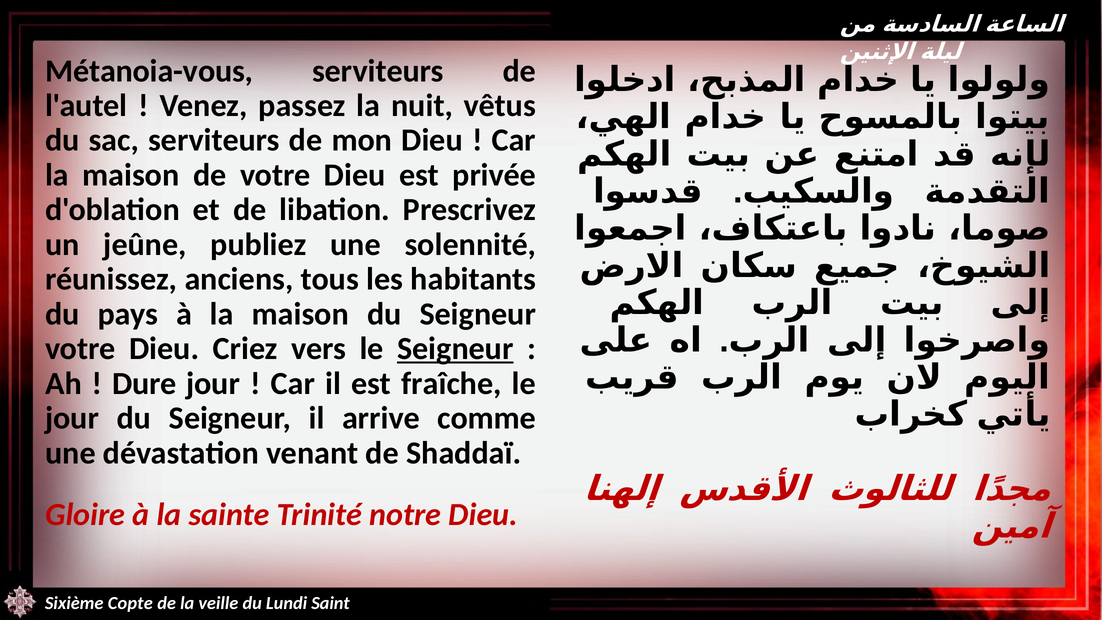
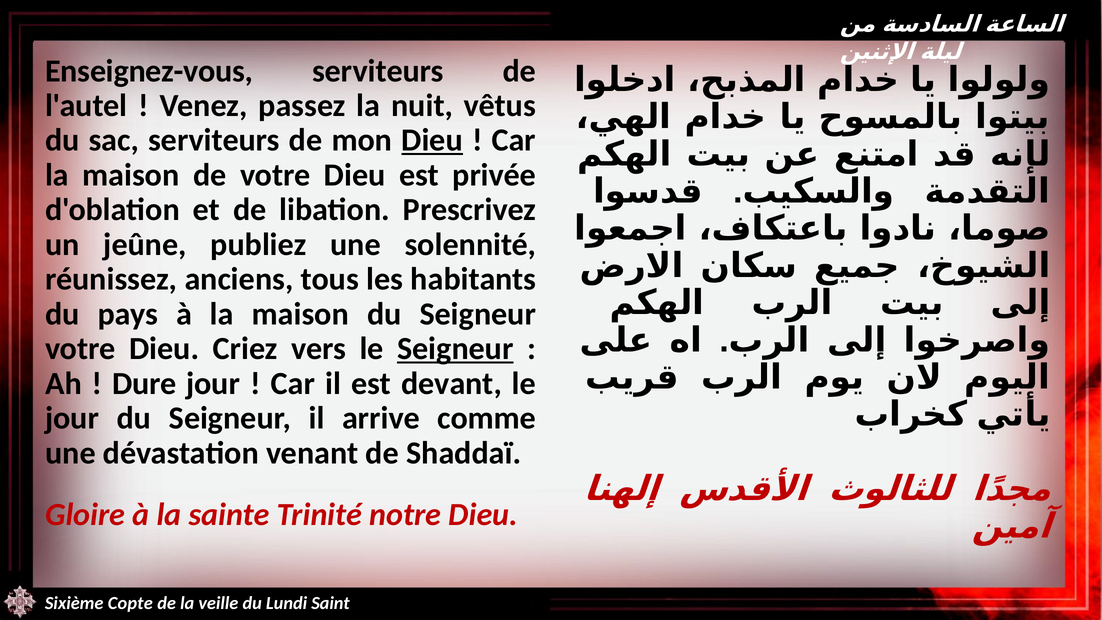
Métanoia-vous: Métanoia-vous -> Enseignez-vous
Dieu at (432, 140) underline: none -> present
fraîche: fraîche -> devant
